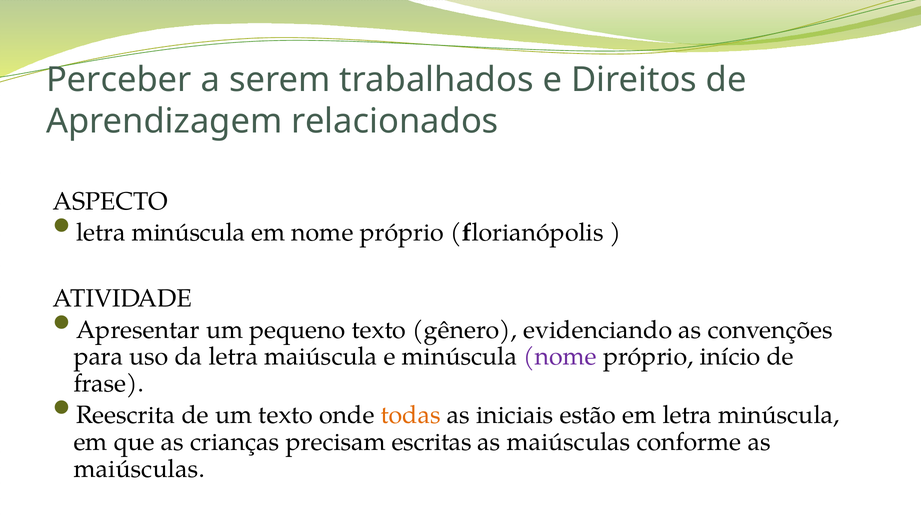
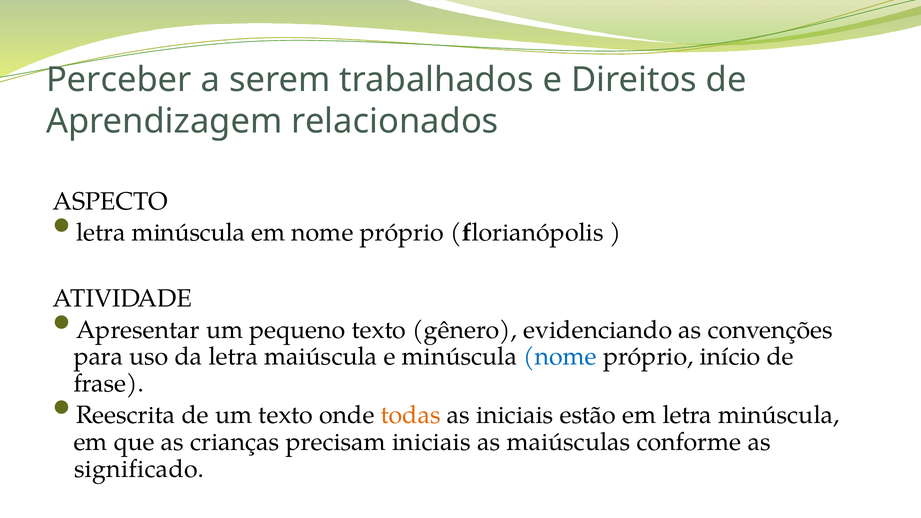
nome at (560, 357) colour: purple -> blue
precisam escritas: escritas -> iniciais
maiúsculas at (139, 469): maiúsculas -> significado
